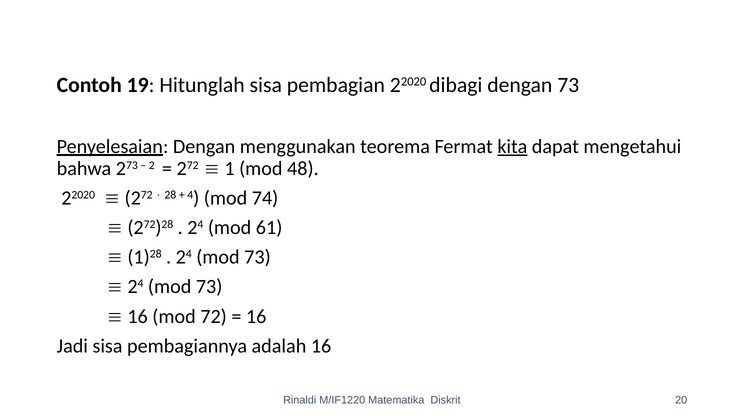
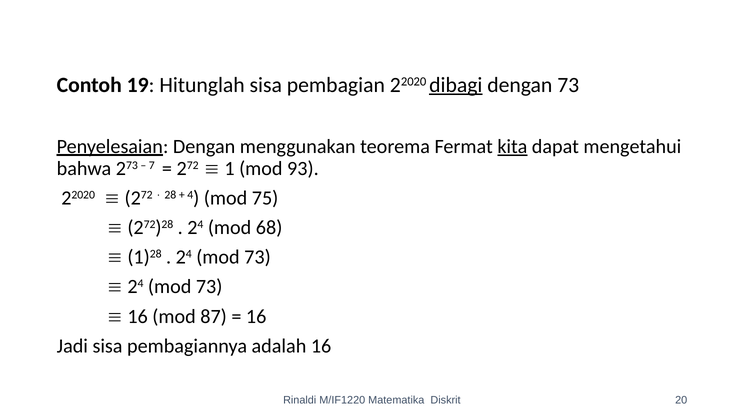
dibagi underline: none -> present
2: 2 -> 7
48: 48 -> 93
74: 74 -> 75
61: 61 -> 68
72: 72 -> 87
